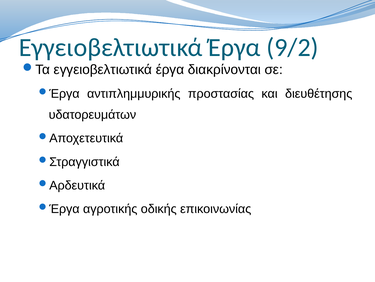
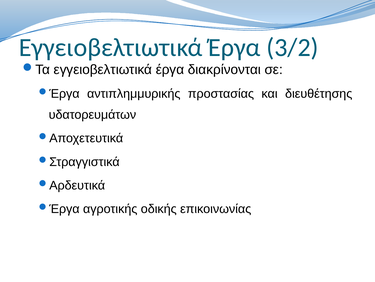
9/2: 9/2 -> 3/2
